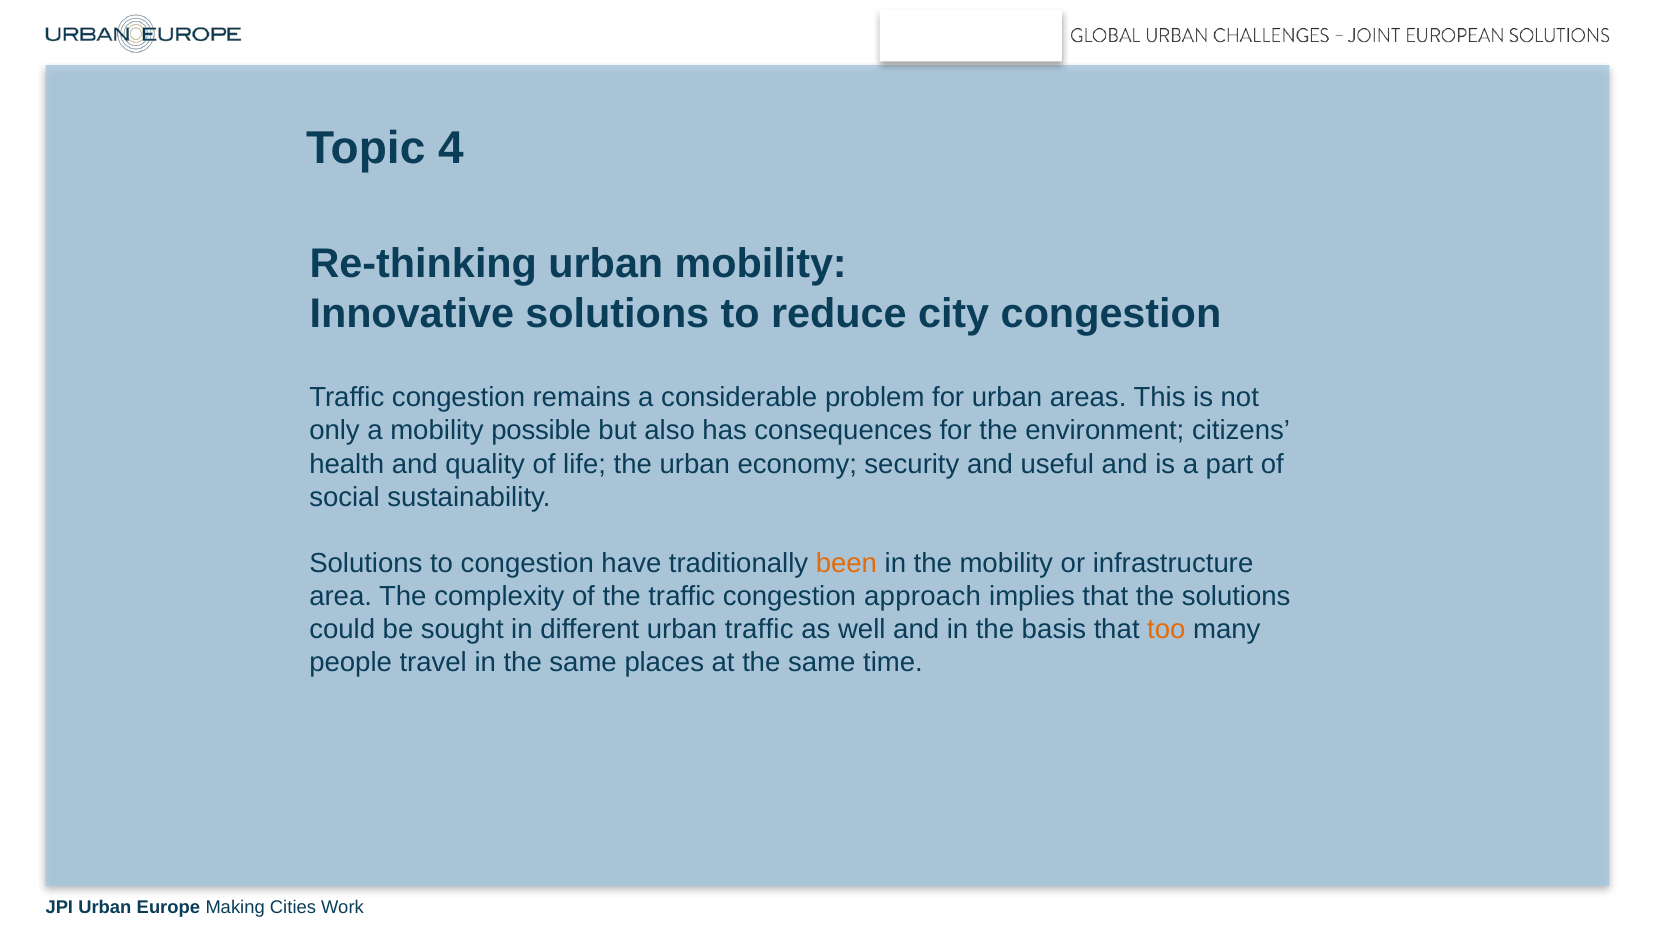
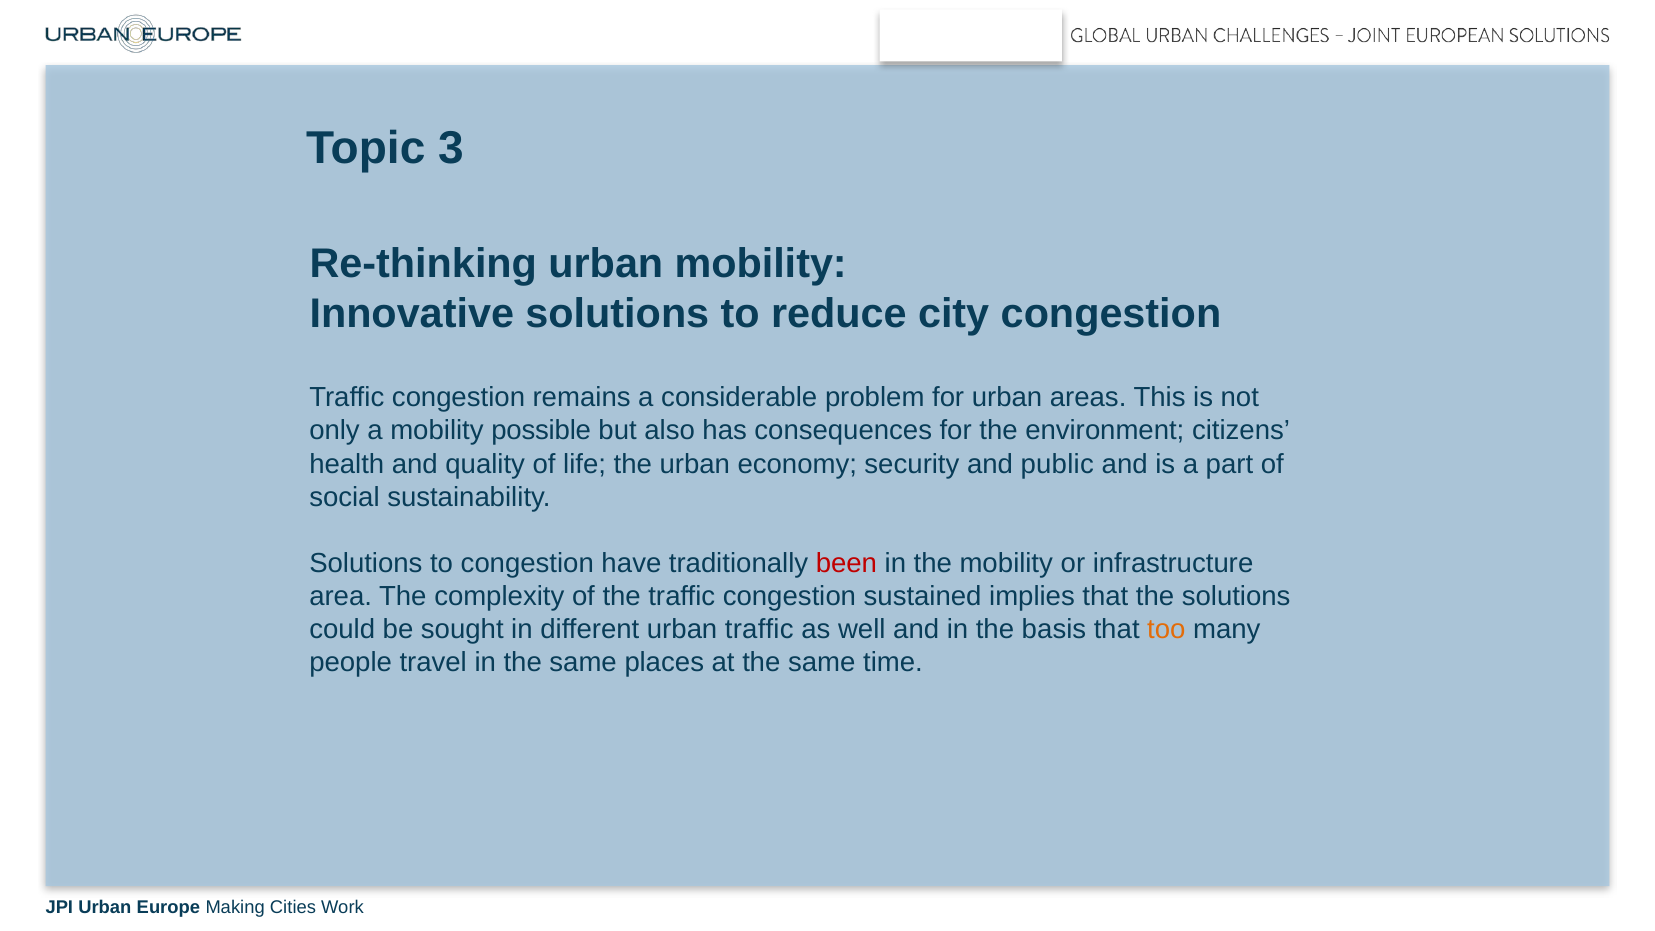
4: 4 -> 3
useful: useful -> public
been colour: orange -> red
approach: approach -> sustained
